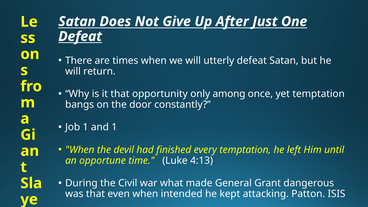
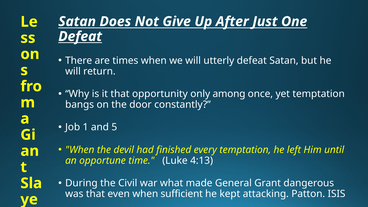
and 1: 1 -> 5
intended: intended -> sufficient
